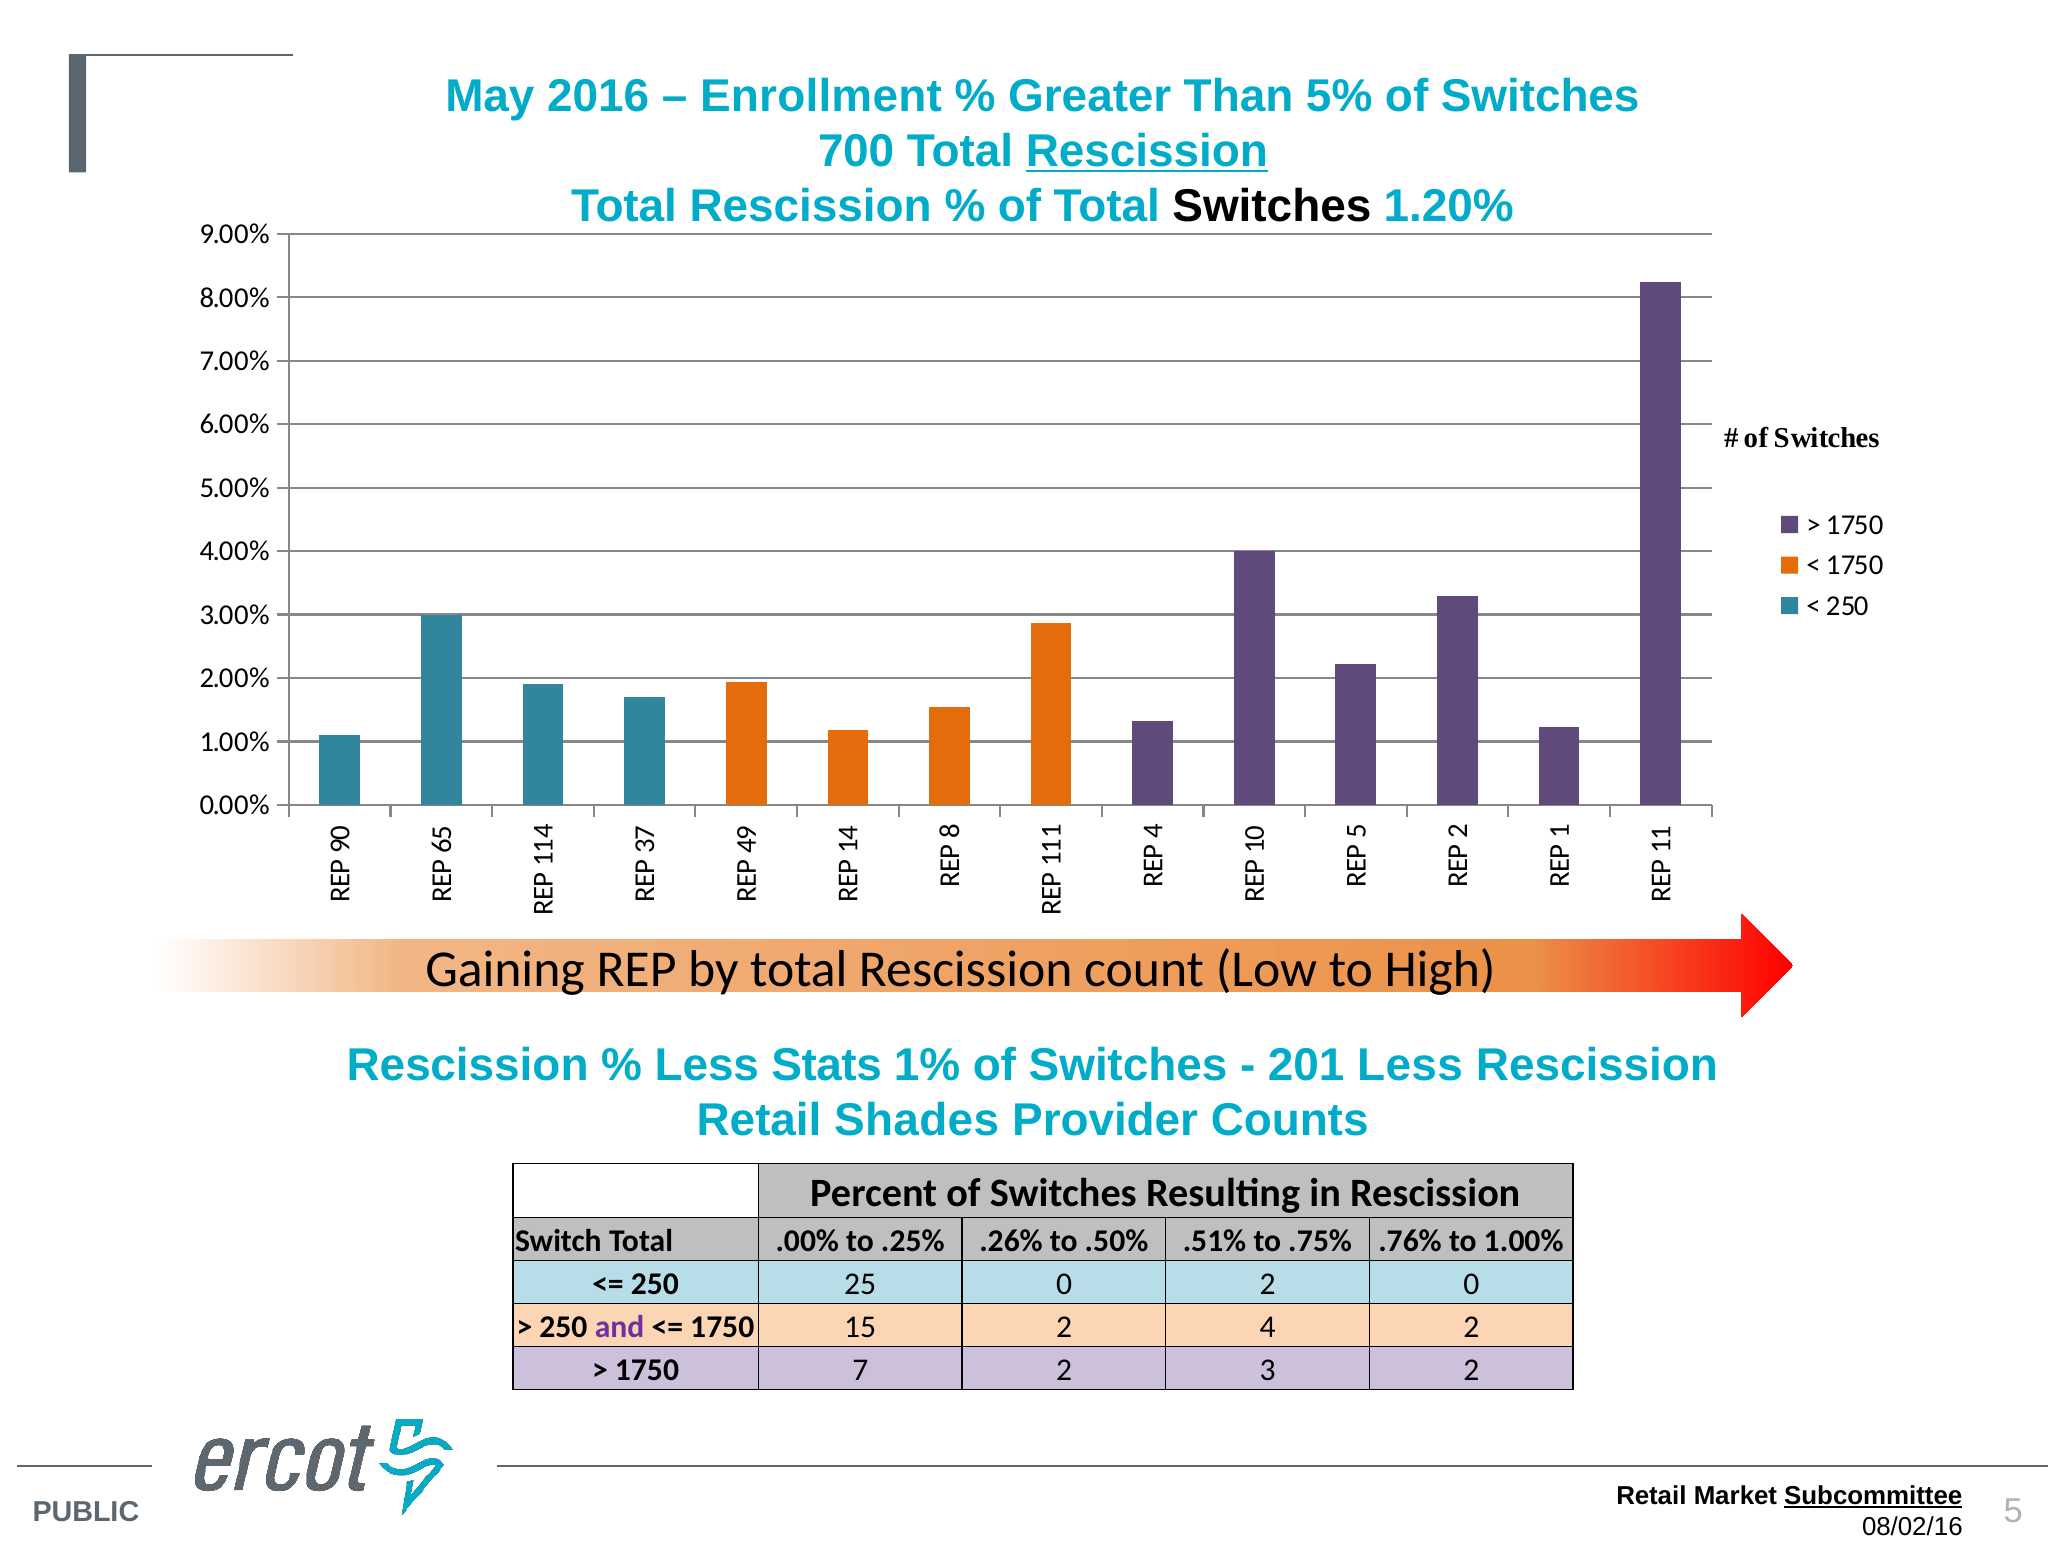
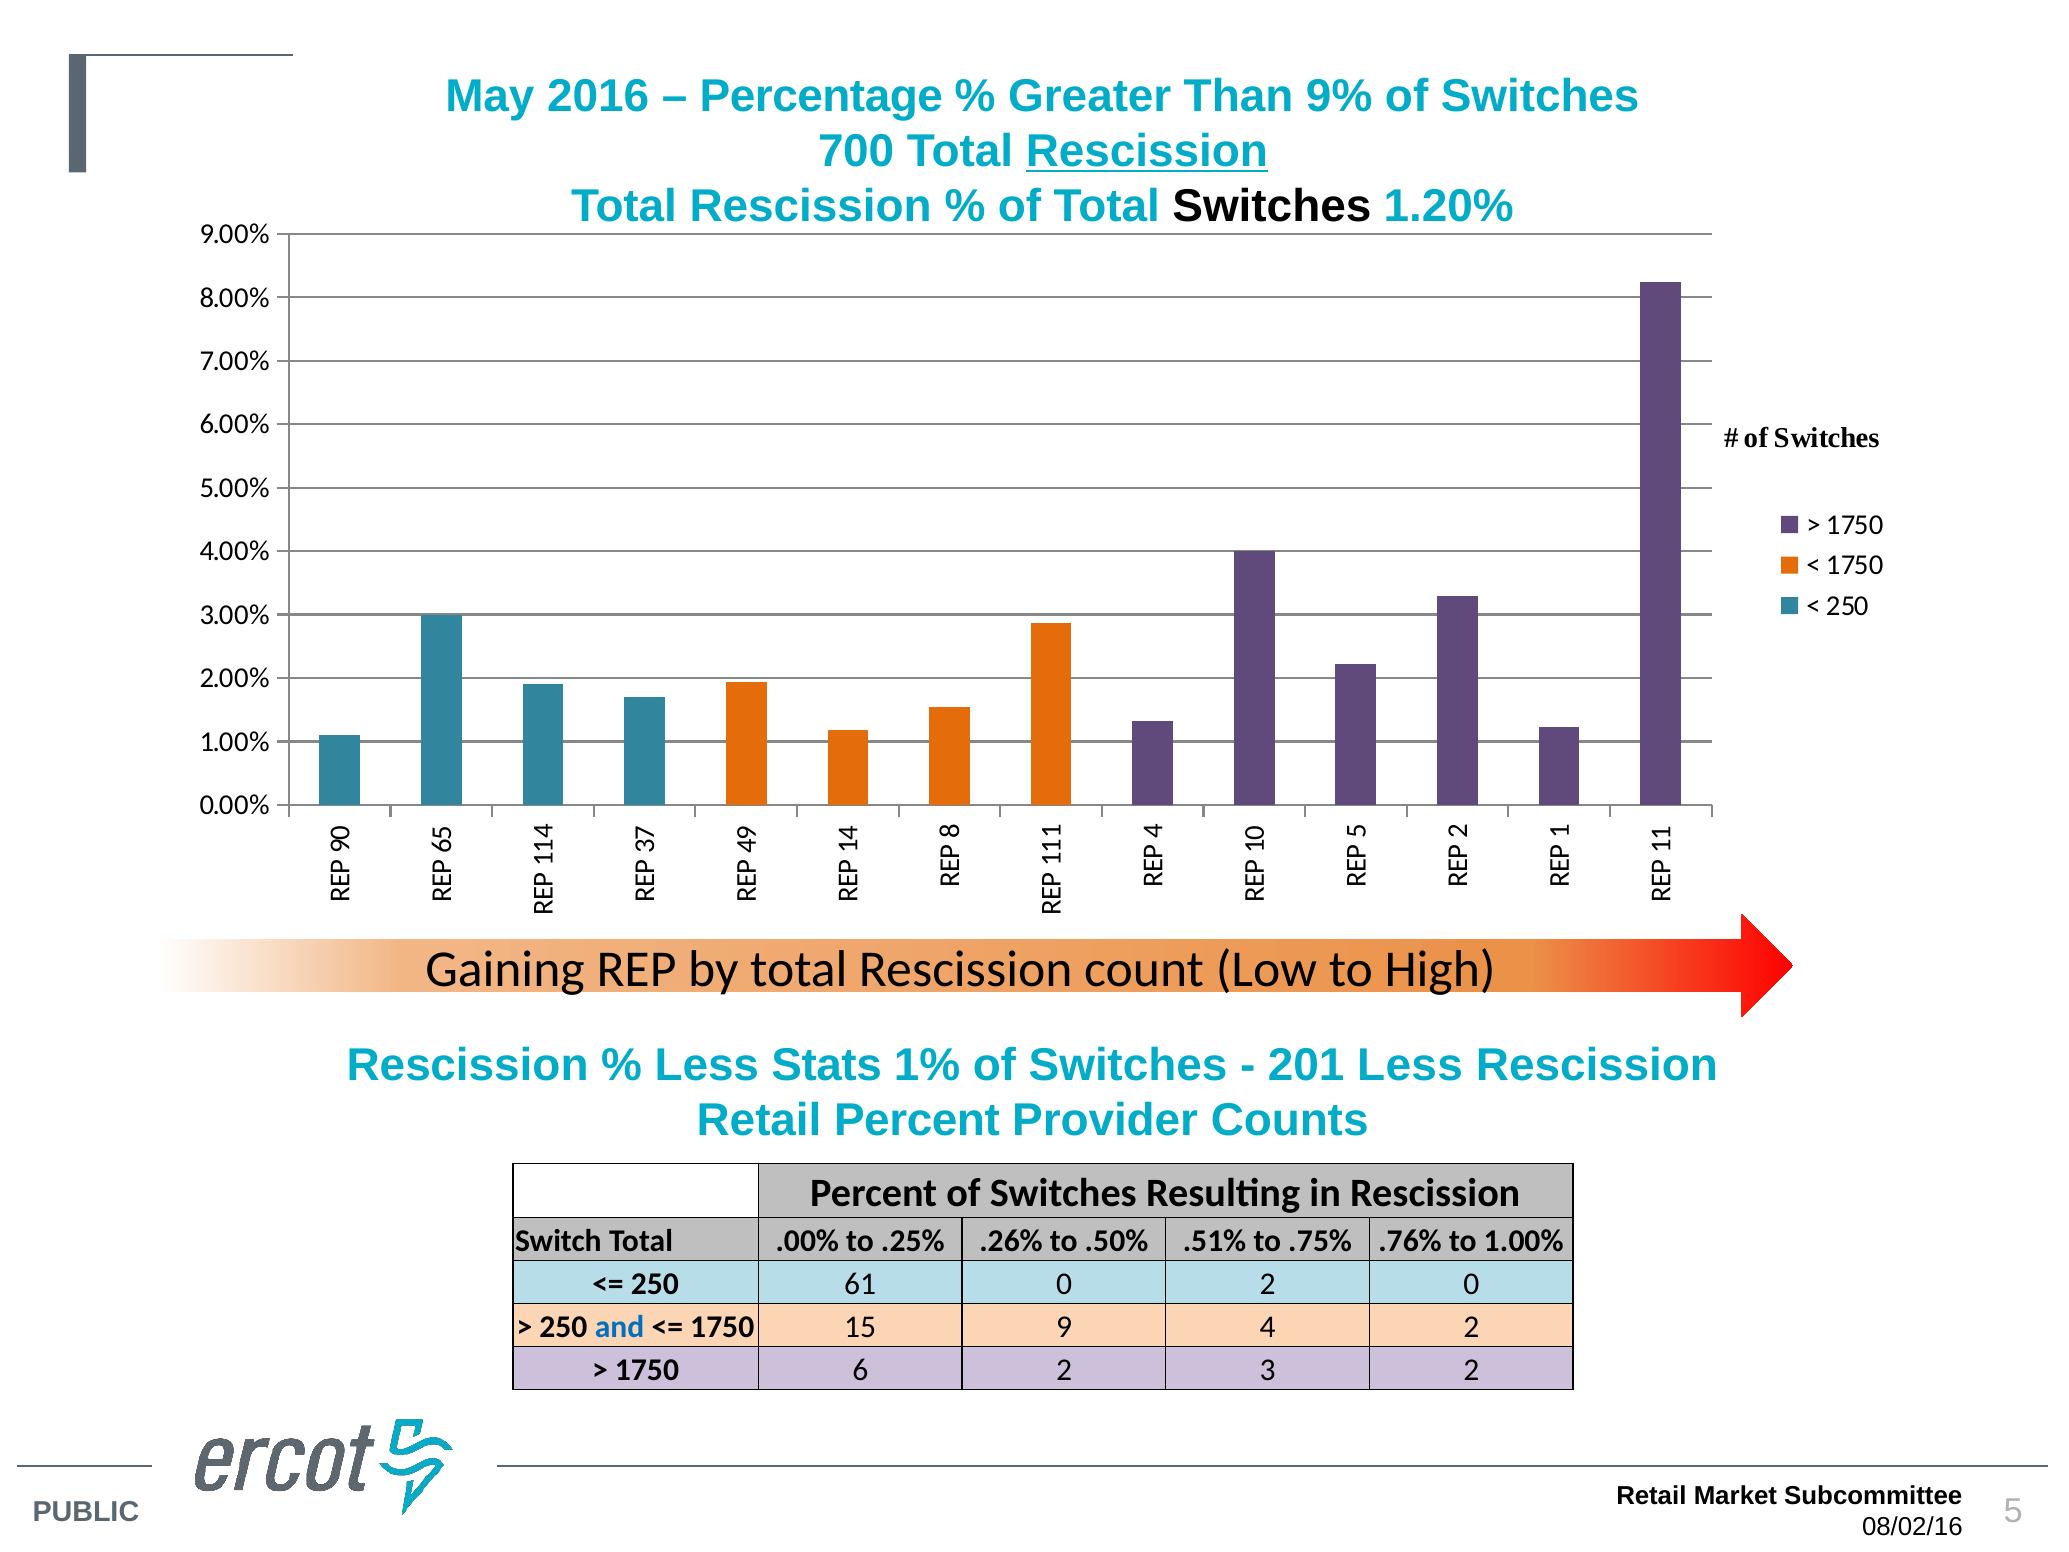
Enrollment: Enrollment -> Percentage
5%: 5% -> 9%
Retail Shades: Shades -> Percent
25: 25 -> 61
and colour: purple -> blue
15 2: 2 -> 9
1750 7: 7 -> 6
Subcommittee underline: present -> none
